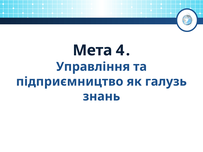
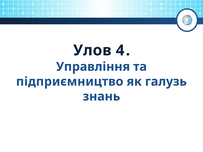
Мета: Мета -> Улов
